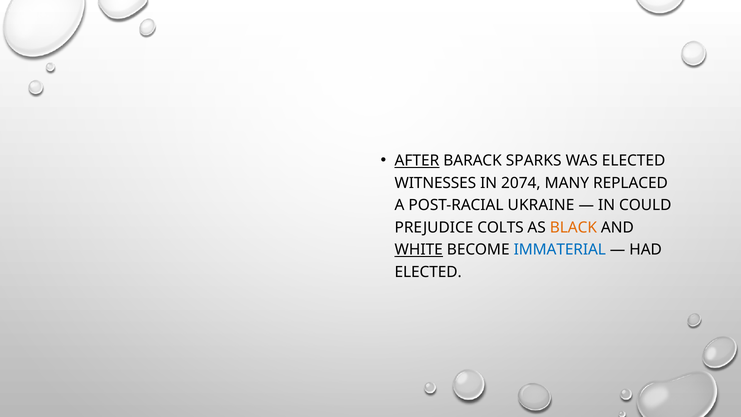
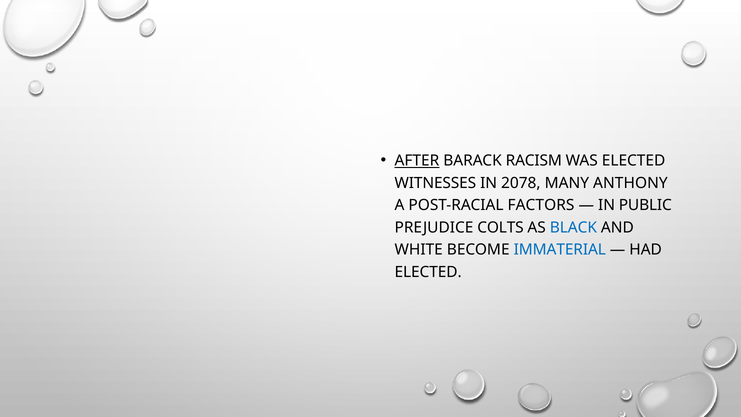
SPARKS: SPARKS -> RACISM
2074: 2074 -> 2078
REPLACED: REPLACED -> ANTHONY
UKRAINE: UKRAINE -> FACTORS
COULD: COULD -> PUBLIC
BLACK colour: orange -> blue
WHITE underline: present -> none
